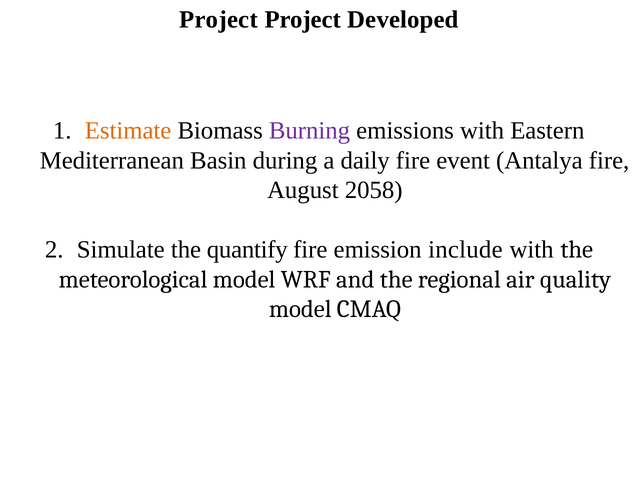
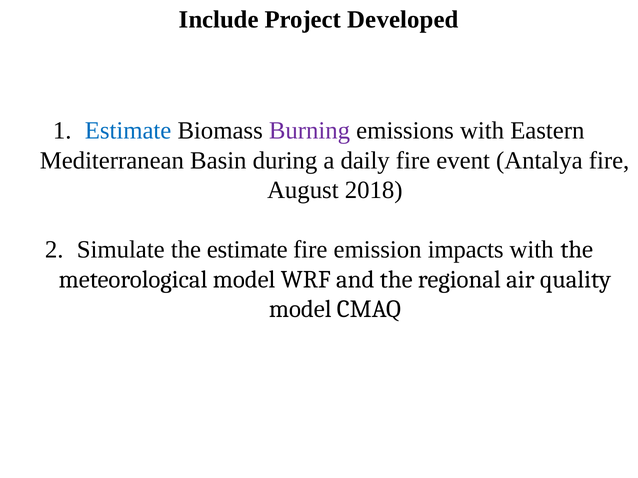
Project at (219, 20): Project -> Include
Estimate at (128, 131) colour: orange -> blue
2058: 2058 -> 2018
the quantify: quantify -> estimate
include: include -> impacts
